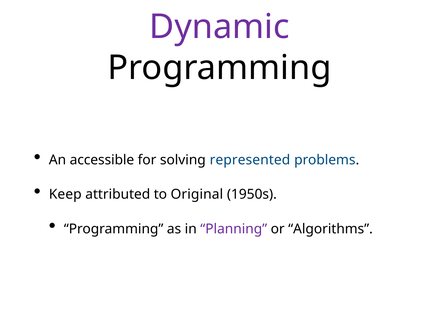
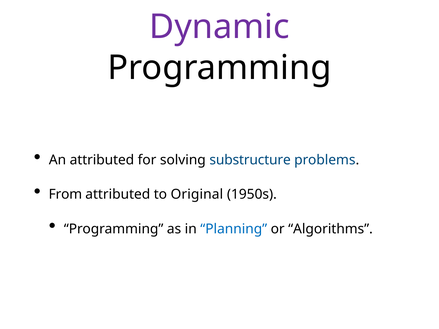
An accessible: accessible -> attributed
represented: represented -> substructure
Keep: Keep -> From
Planning colour: purple -> blue
